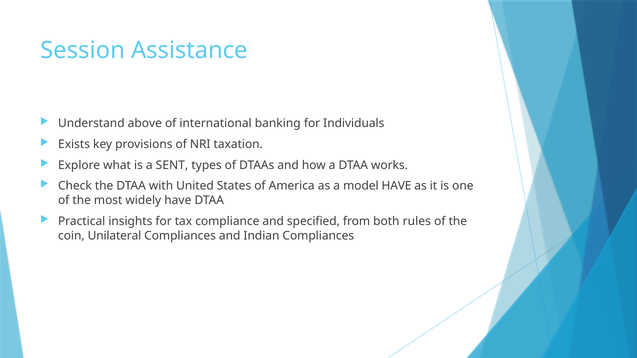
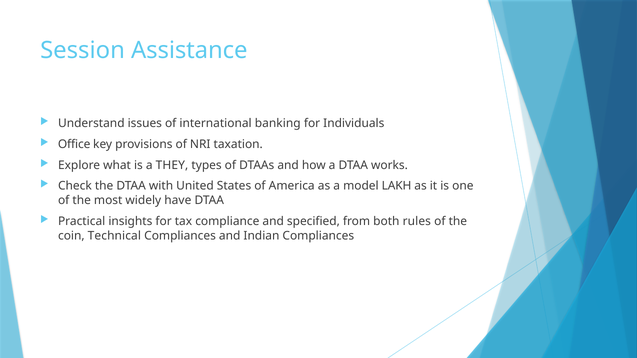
above: above -> issues
Exists: Exists -> Office
SENT: SENT -> THEY
model HAVE: HAVE -> LAKH
Unilateral: Unilateral -> Technical
